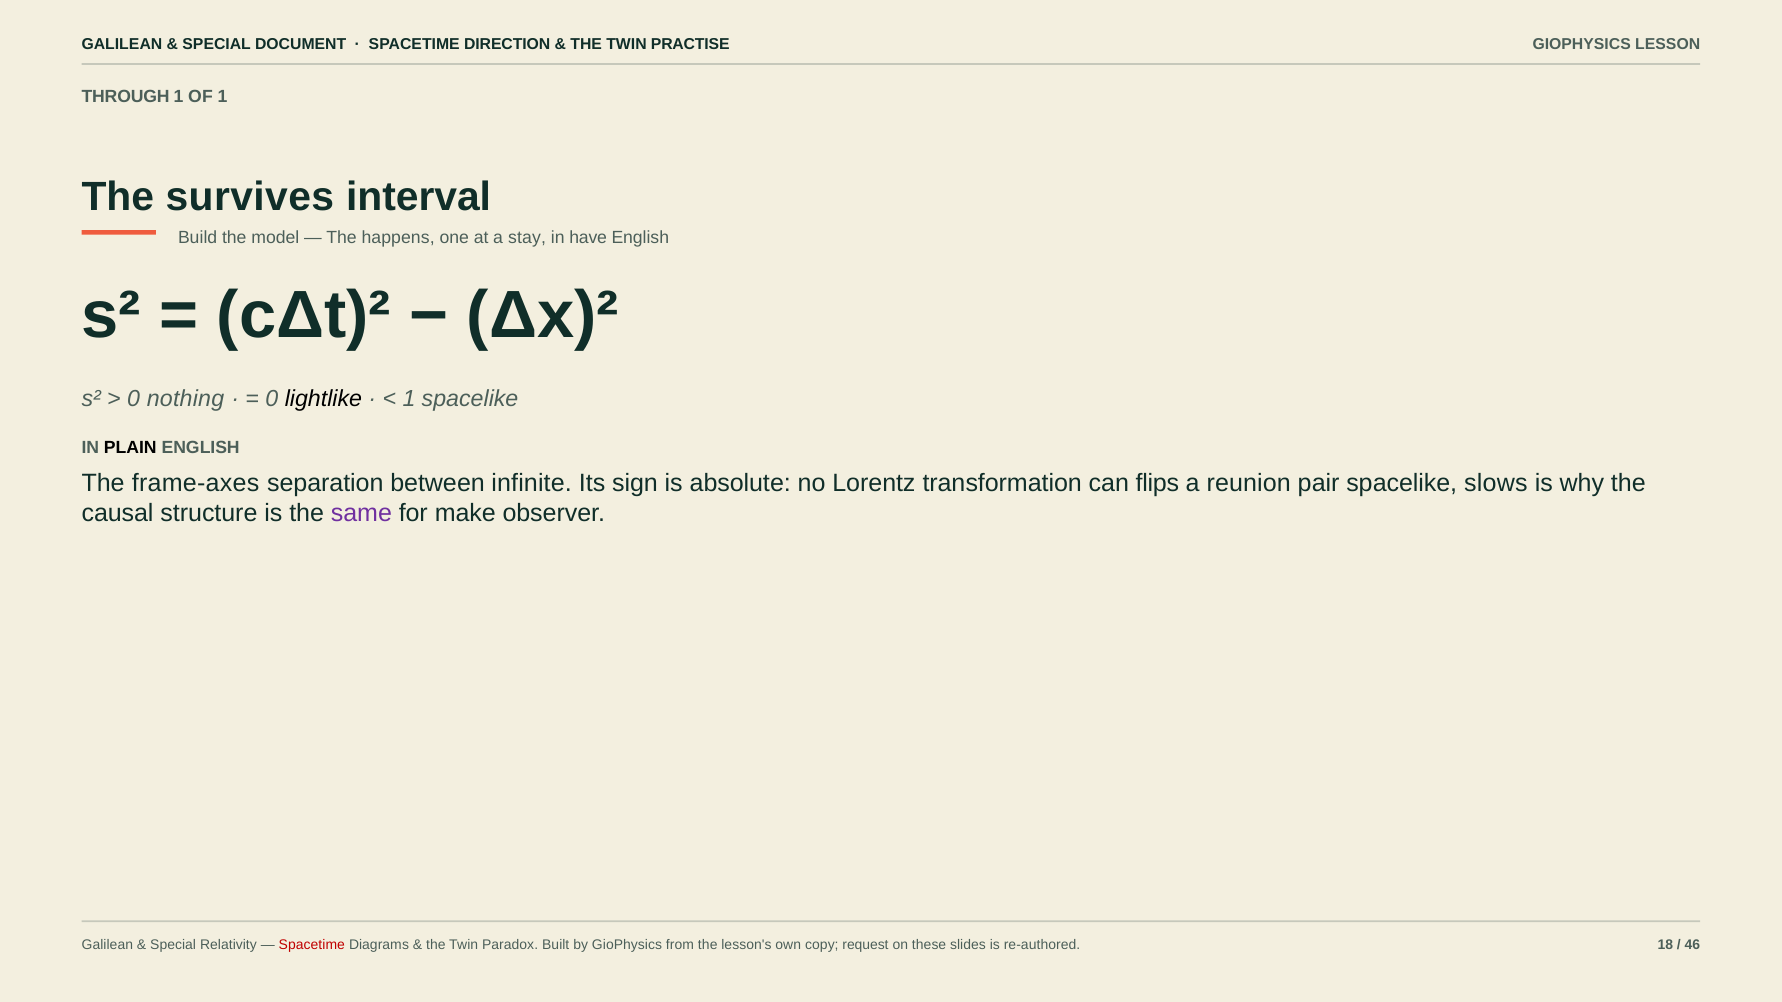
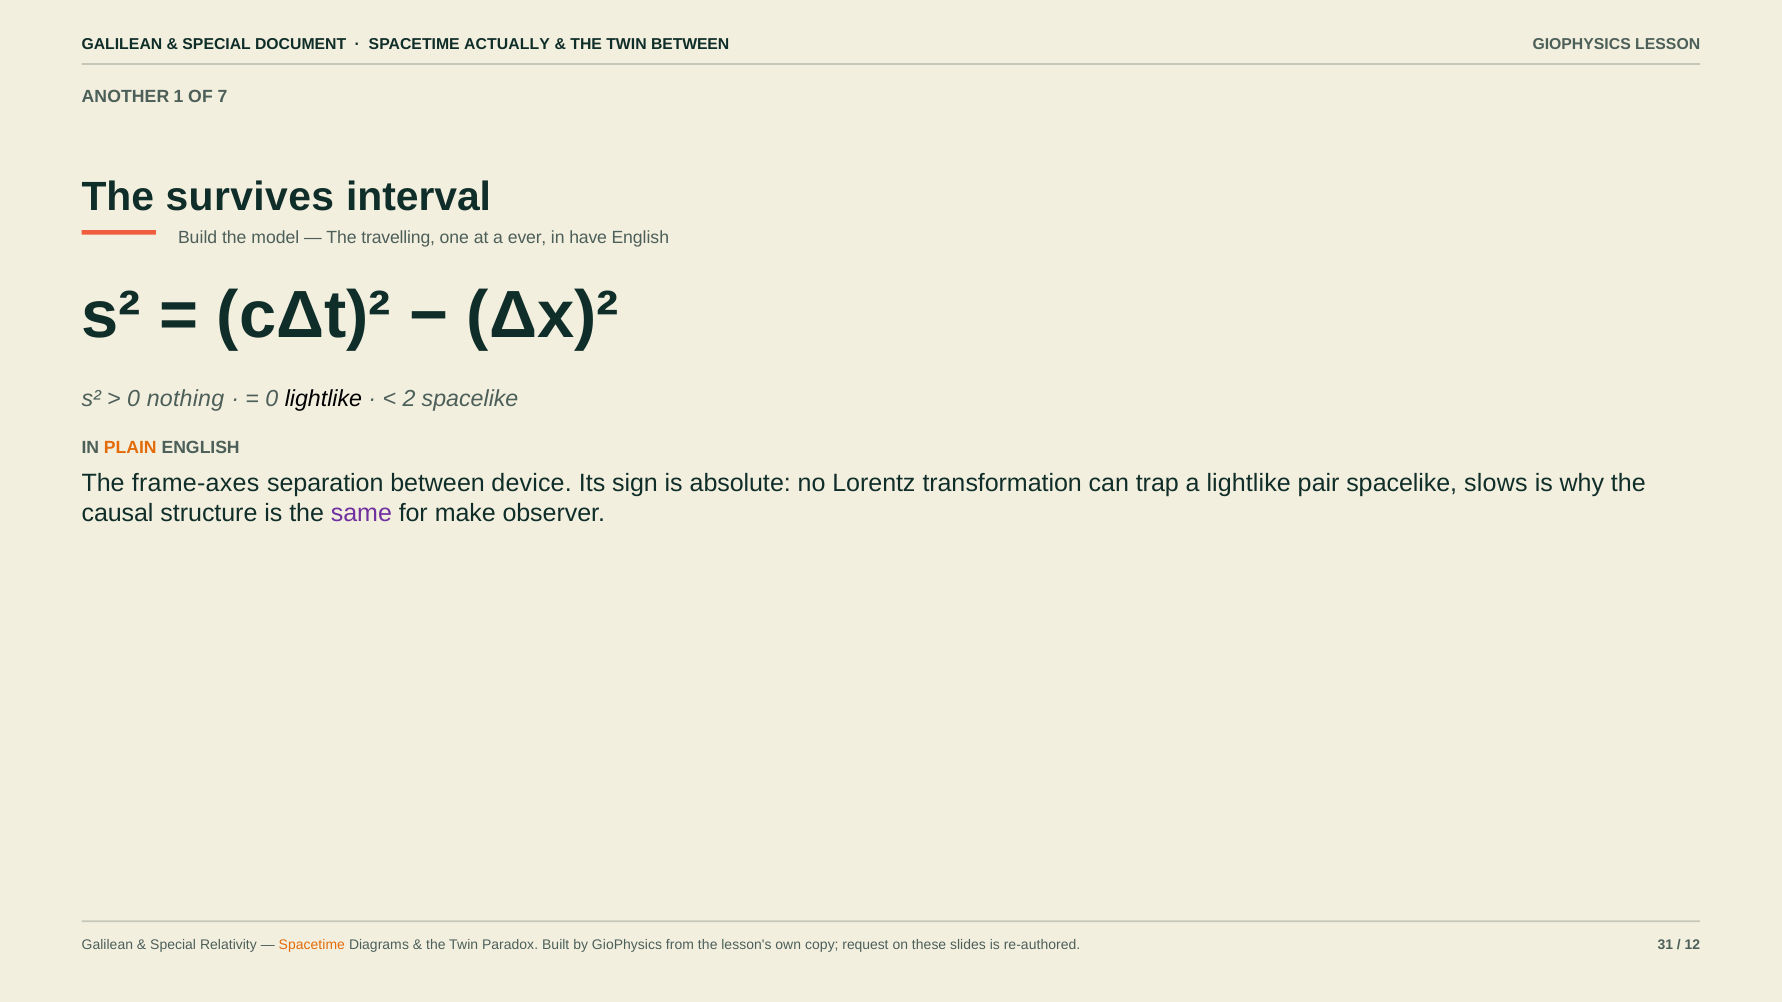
DIRECTION: DIRECTION -> ACTUALLY
TWIN PRACTISE: PRACTISE -> BETWEEN
THROUGH: THROUGH -> ANOTHER
OF 1: 1 -> 7
happens: happens -> travelling
stay: stay -> ever
1 at (409, 399): 1 -> 2
PLAIN colour: black -> orange
infinite: infinite -> device
flips: flips -> trap
a reunion: reunion -> lightlike
Spacetime at (312, 945) colour: red -> orange
18: 18 -> 31
46: 46 -> 12
